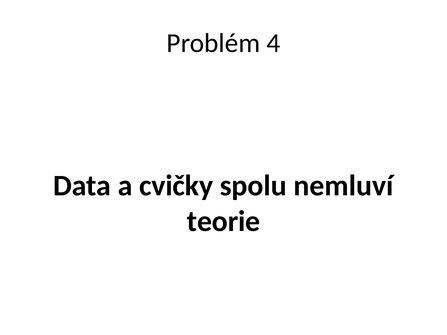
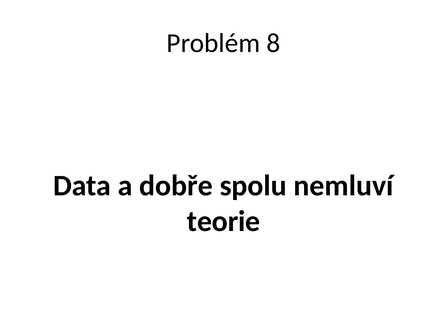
4: 4 -> 8
cvičky: cvičky -> dobře
